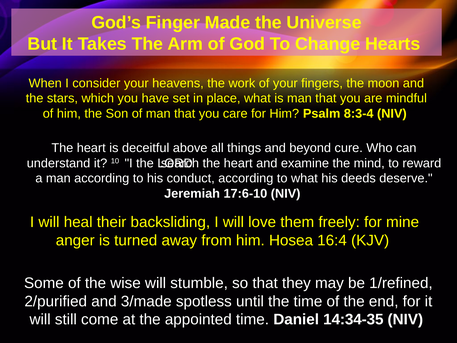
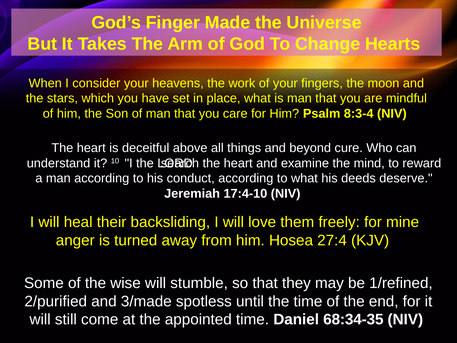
17:6-10: 17:6-10 -> 17:4-10
16:4: 16:4 -> 27:4
14:34-35: 14:34-35 -> 68:34-35
